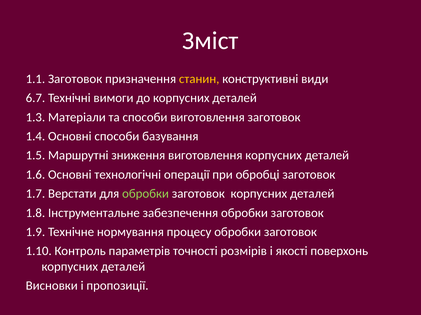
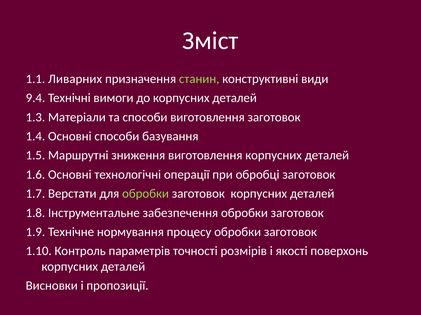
1.1 Заготовок: Заготовок -> Ливарних
станин colour: yellow -> light green
6.7: 6.7 -> 9.4
